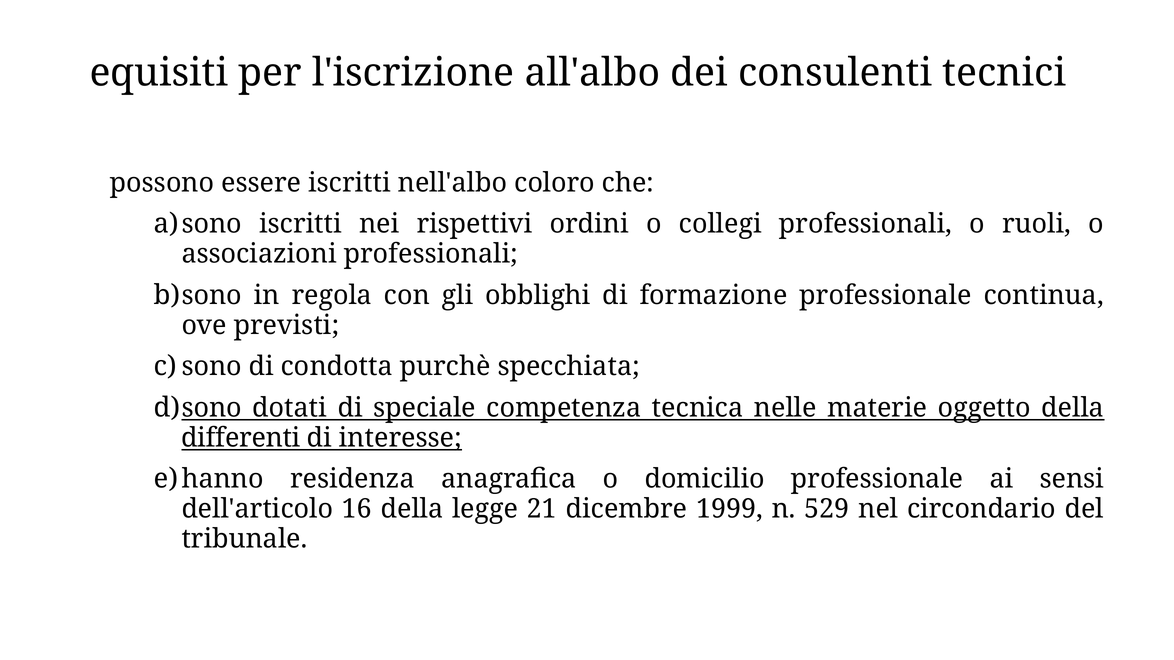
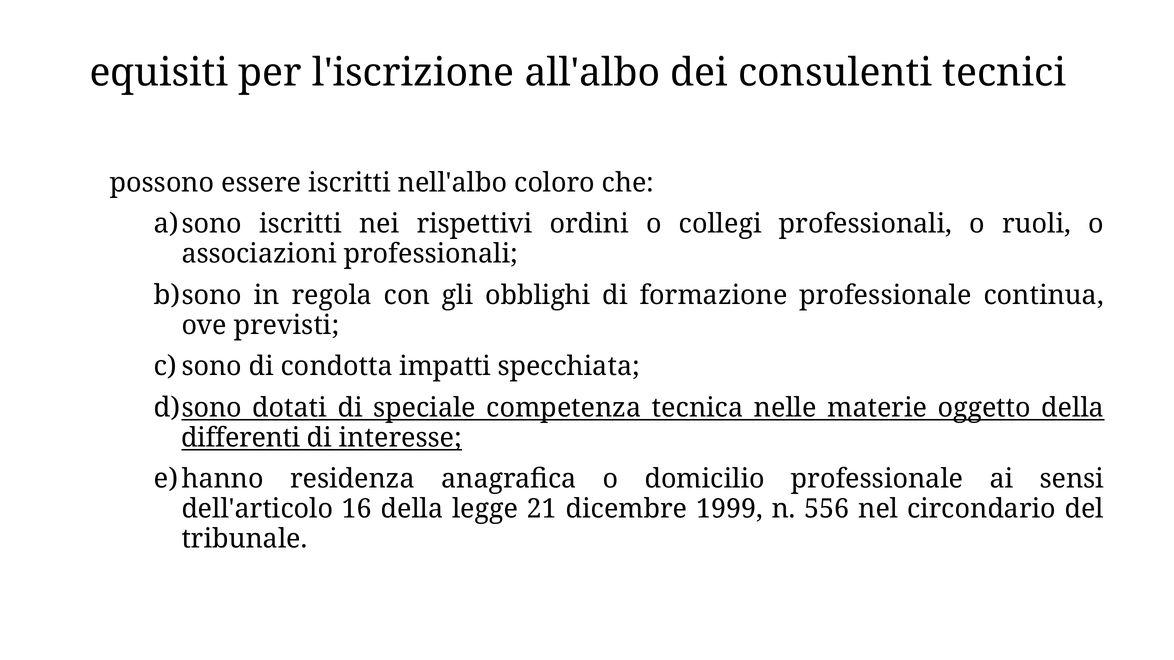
purchè: purchè -> impatti
529: 529 -> 556
